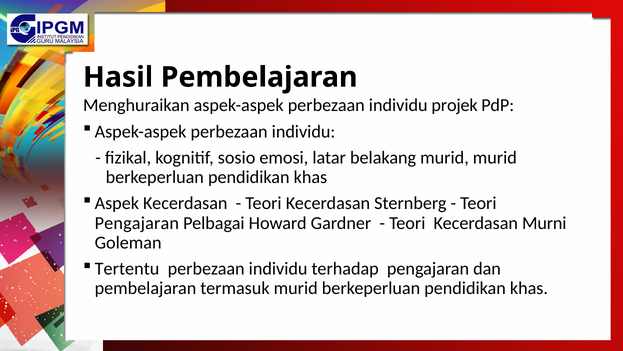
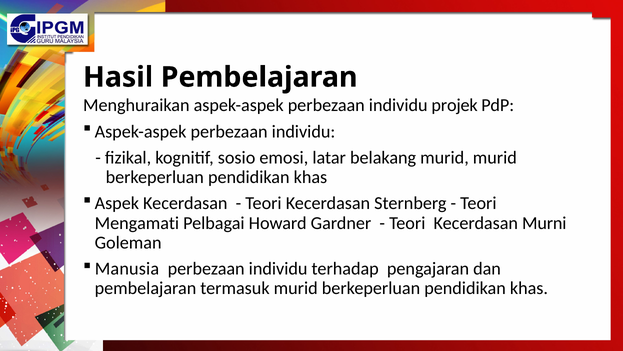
Pengajaran at (137, 223): Pengajaran -> Mengamati
Tertentu: Tertentu -> Manusia
